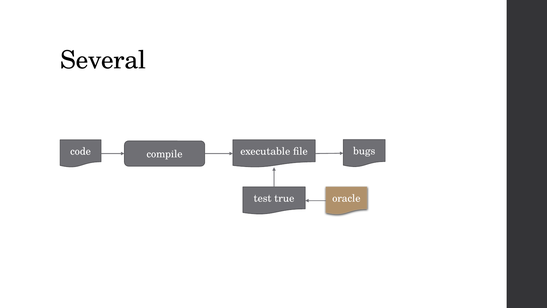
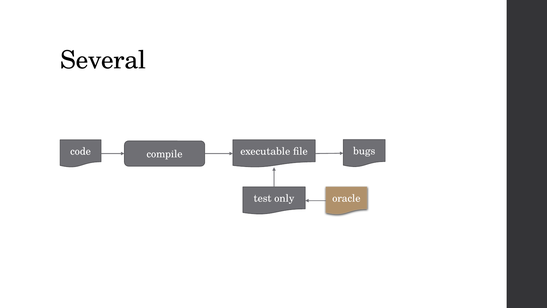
true: true -> only
